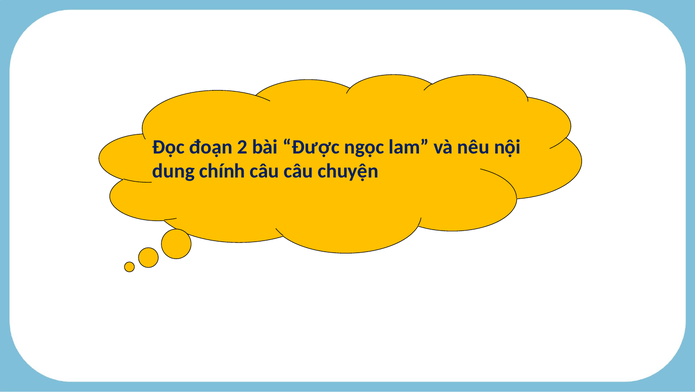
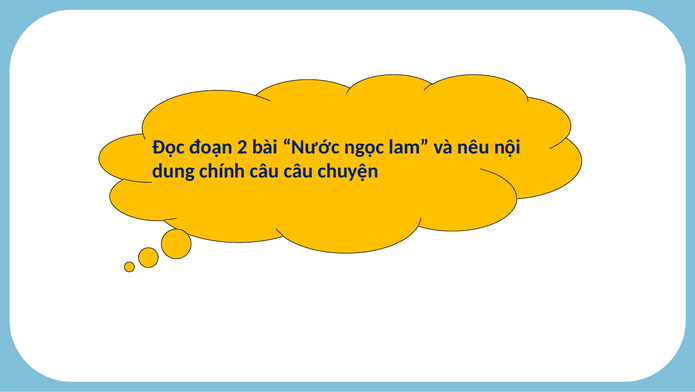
Được: Được -> Nước
